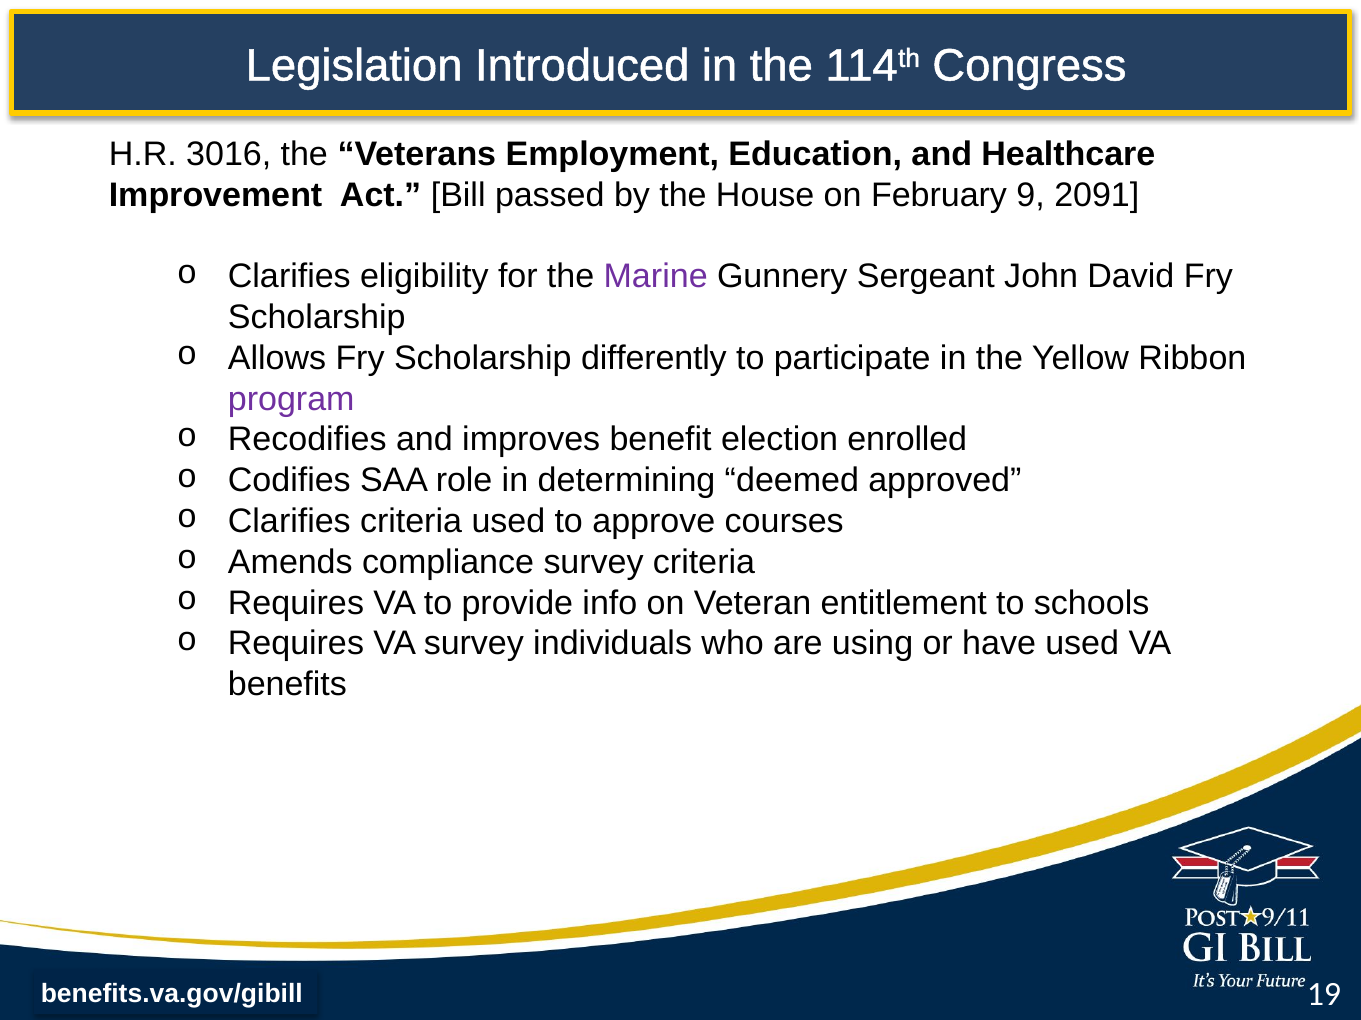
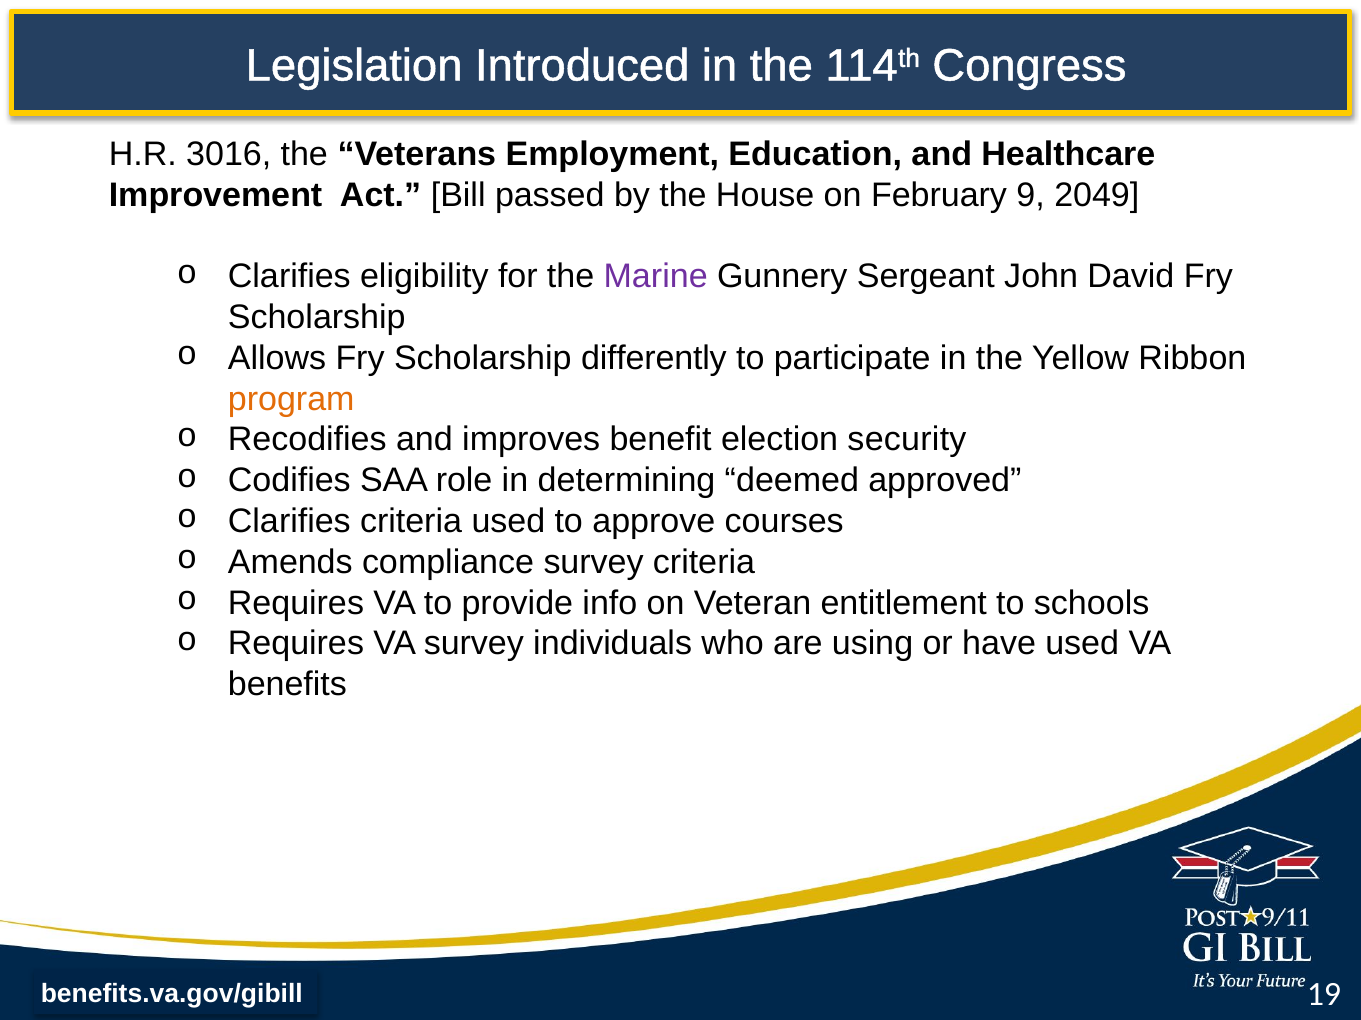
2091: 2091 -> 2049
program colour: purple -> orange
enrolled: enrolled -> security
